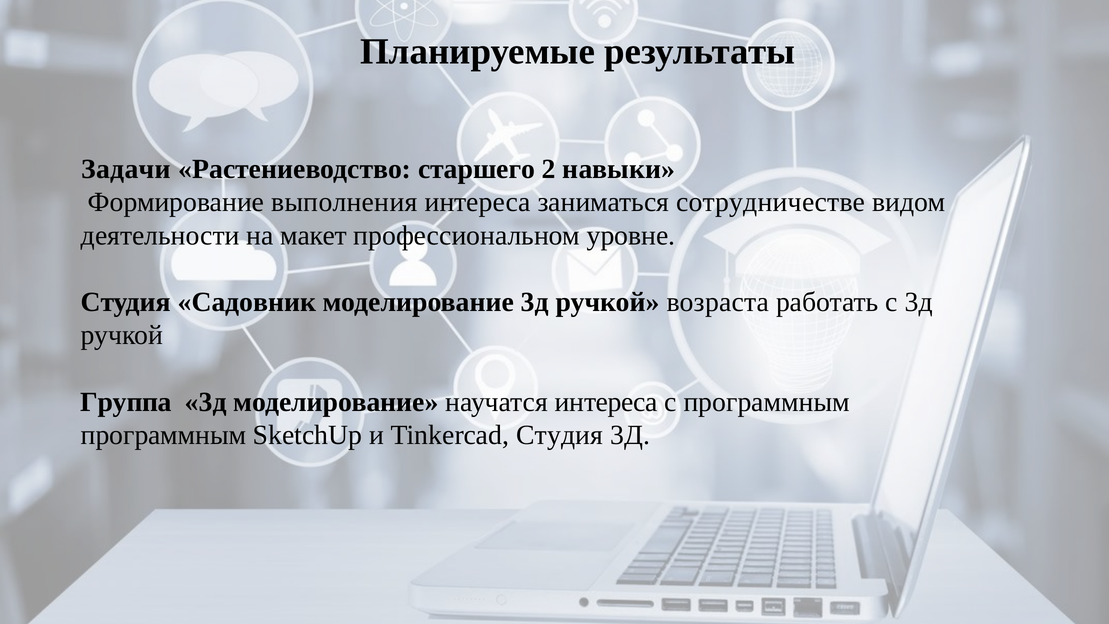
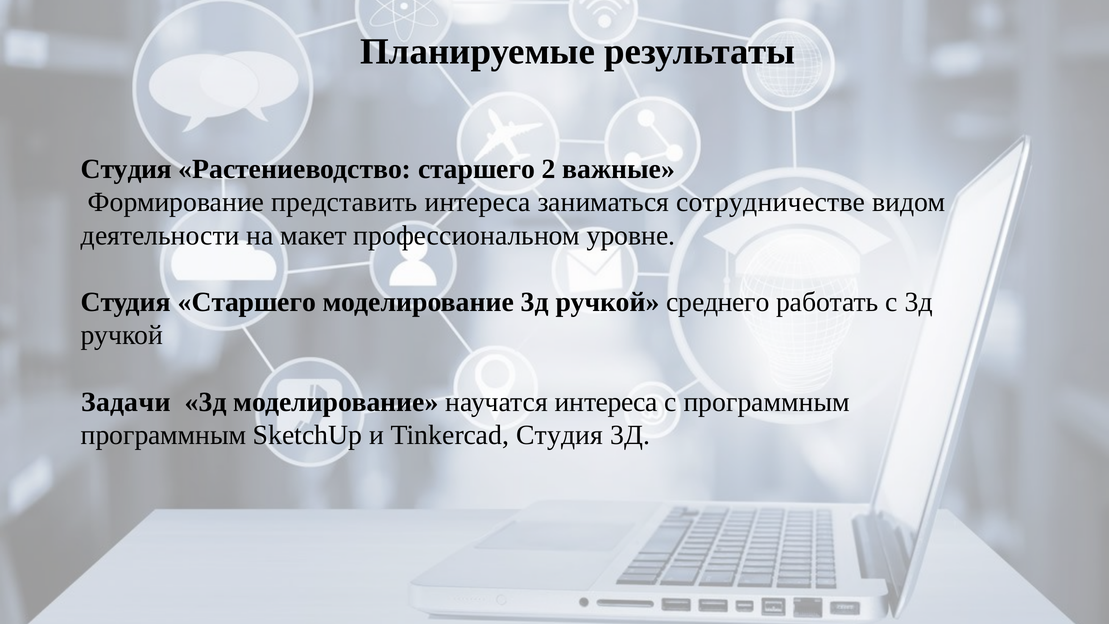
Задачи at (126, 169): Задачи -> Студия
навыки: навыки -> важные
выполнения: выполнения -> представить
Студия Садовник: Садовник -> Старшего
возраста: возраста -> среднего
Группа: Группа -> Задачи
